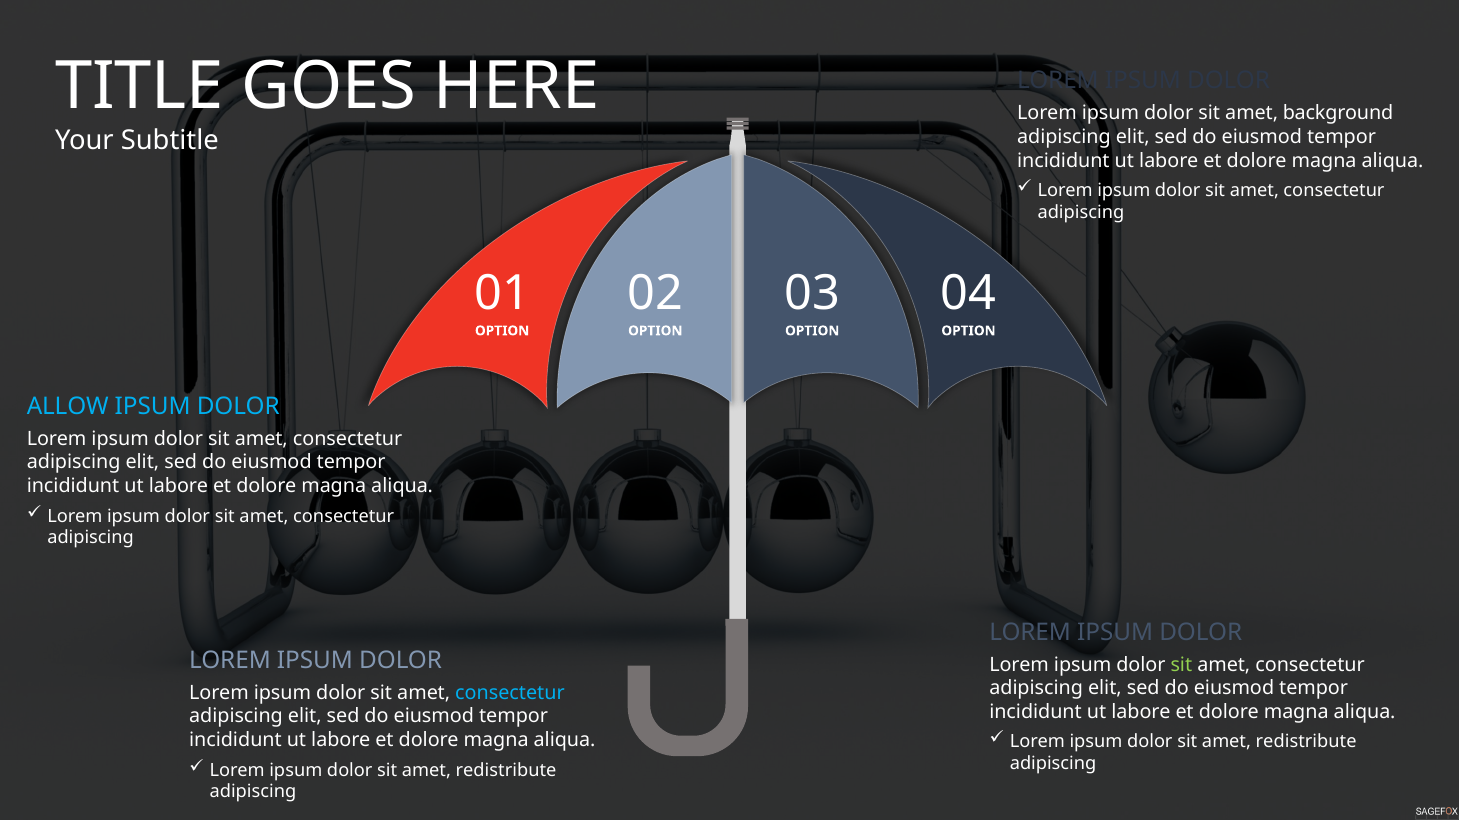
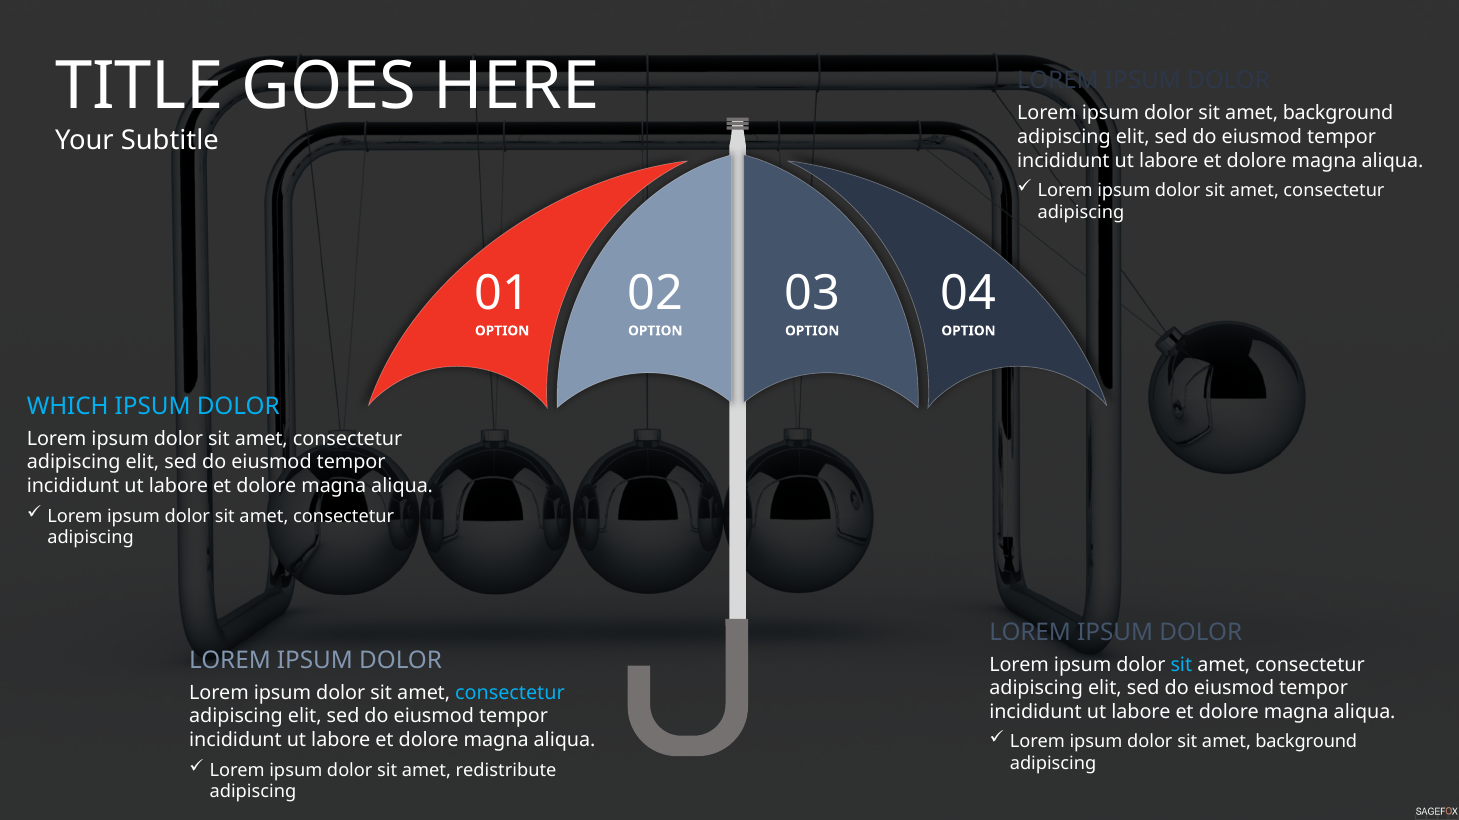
ALLOW: ALLOW -> WHICH
sit at (1181, 665) colour: light green -> light blue
redistribute at (1306, 743): redistribute -> background
